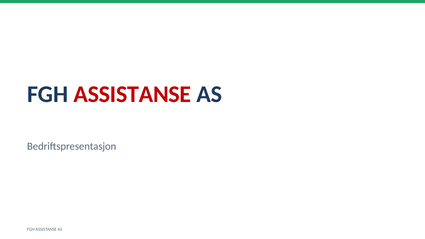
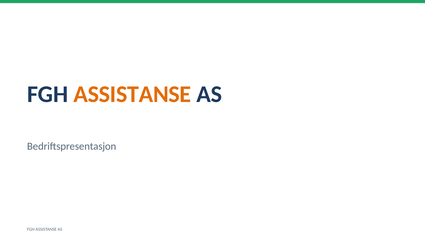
ASSISTANSE at (132, 94) colour: red -> orange
